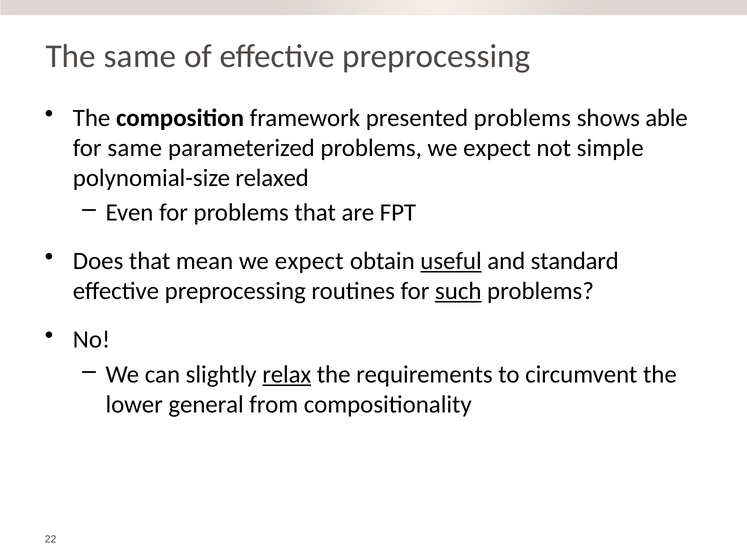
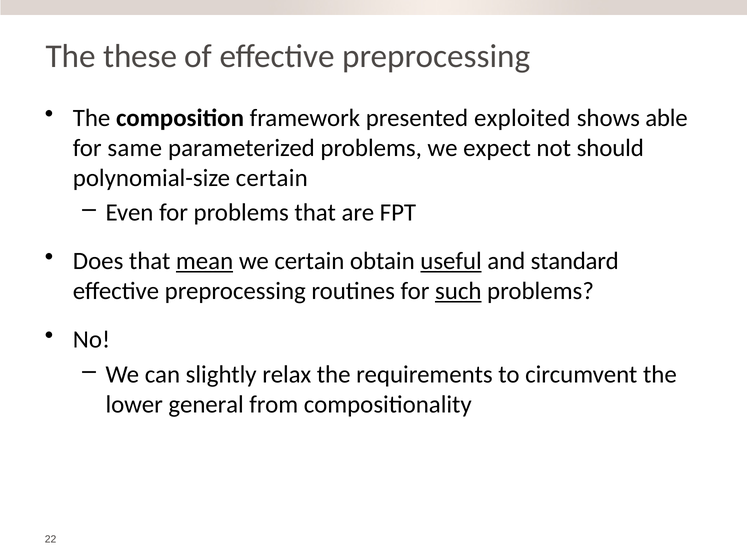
The same: same -> these
presented problems: problems -> exploited
simple: simple -> should
polynomial-size relaxed: relaxed -> certain
mean underline: none -> present
expect at (309, 261): expect -> certain
relax underline: present -> none
